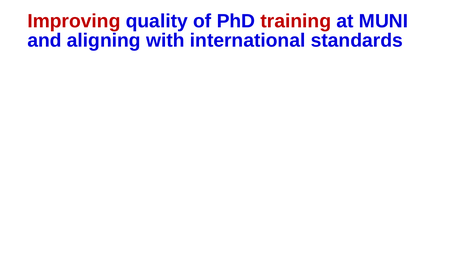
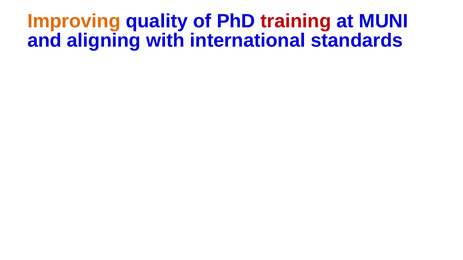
Improving colour: red -> orange
